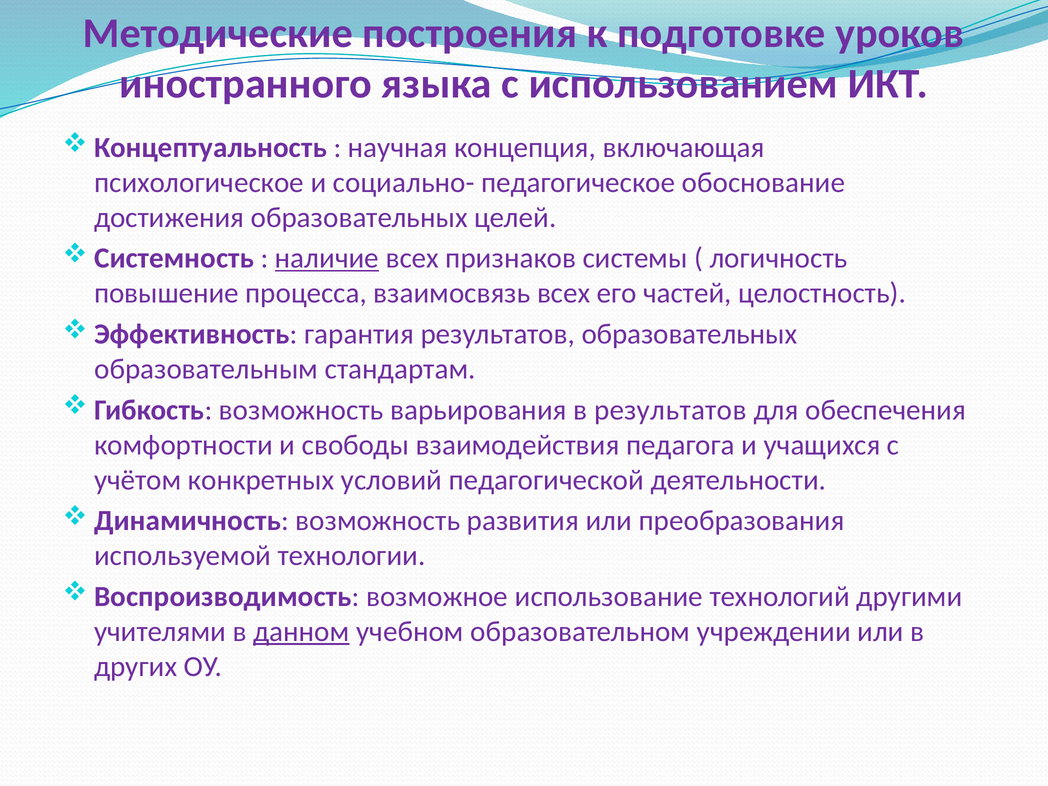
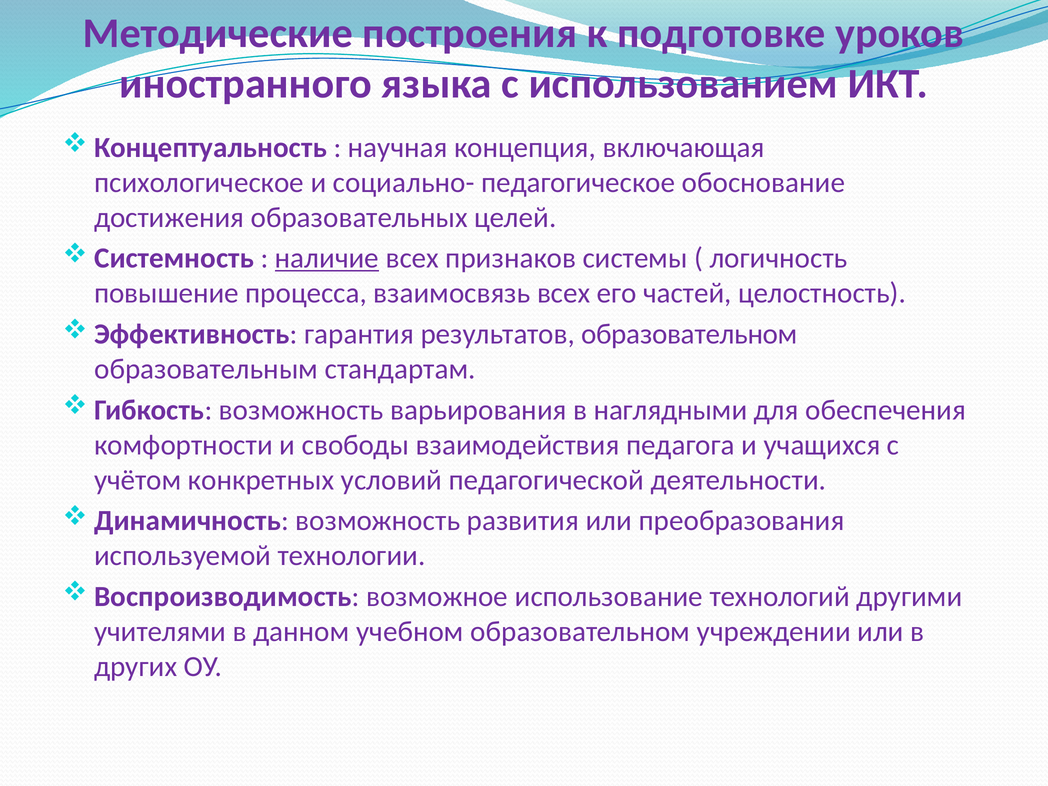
результатов образовательных: образовательных -> образовательном
в результатов: результатов -> наглядными
данном underline: present -> none
